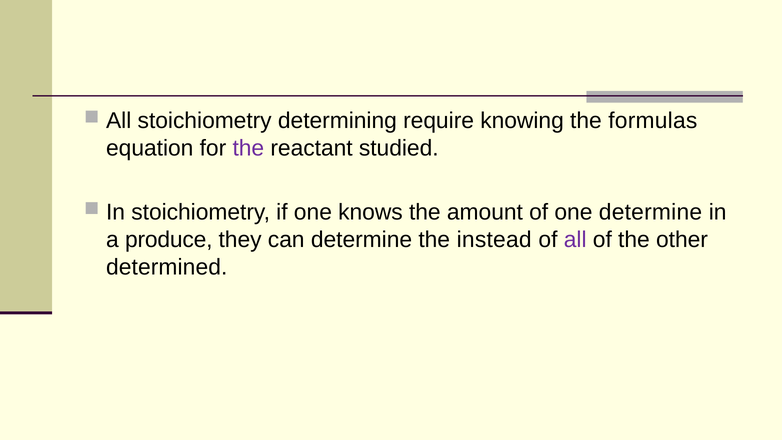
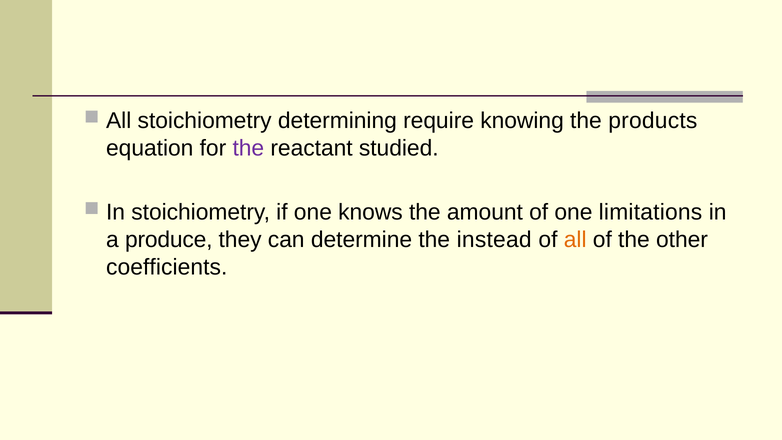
formulas: formulas -> products
one determine: determine -> limitations
all at (575, 240) colour: purple -> orange
determined: determined -> coefficients
